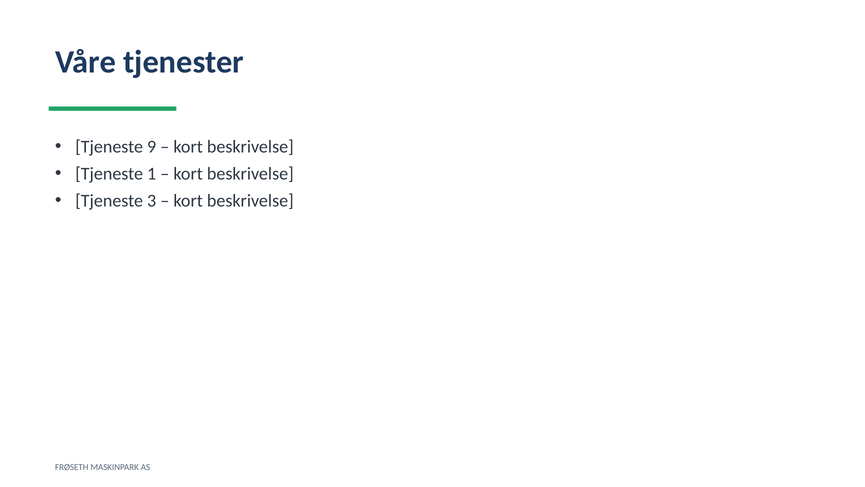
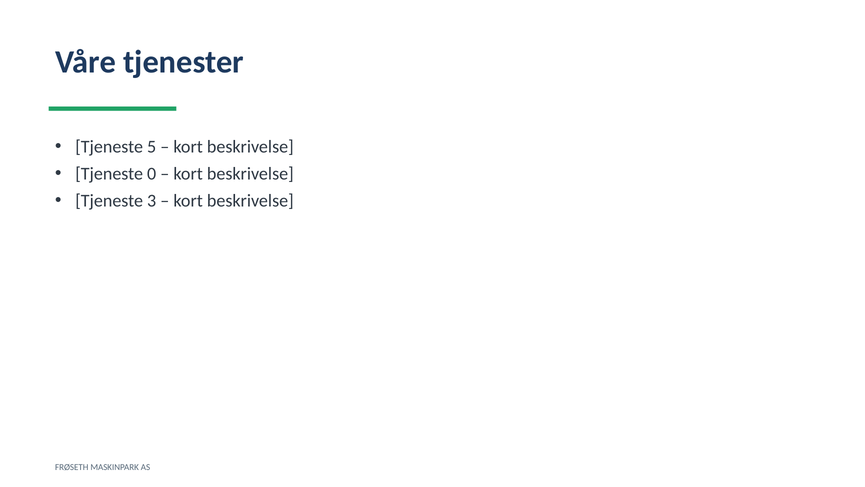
9: 9 -> 5
1: 1 -> 0
